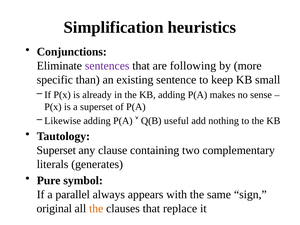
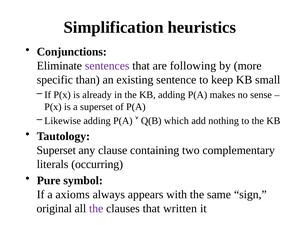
useful: useful -> which
generates: generates -> occurring
parallel: parallel -> axioms
the at (96, 209) colour: orange -> purple
replace: replace -> written
